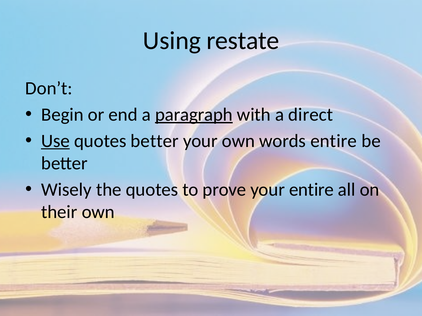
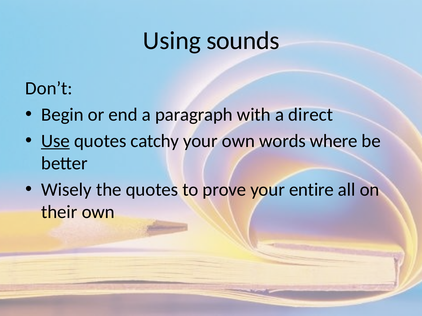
restate: restate -> sounds
paragraph underline: present -> none
quotes better: better -> catchy
words entire: entire -> where
